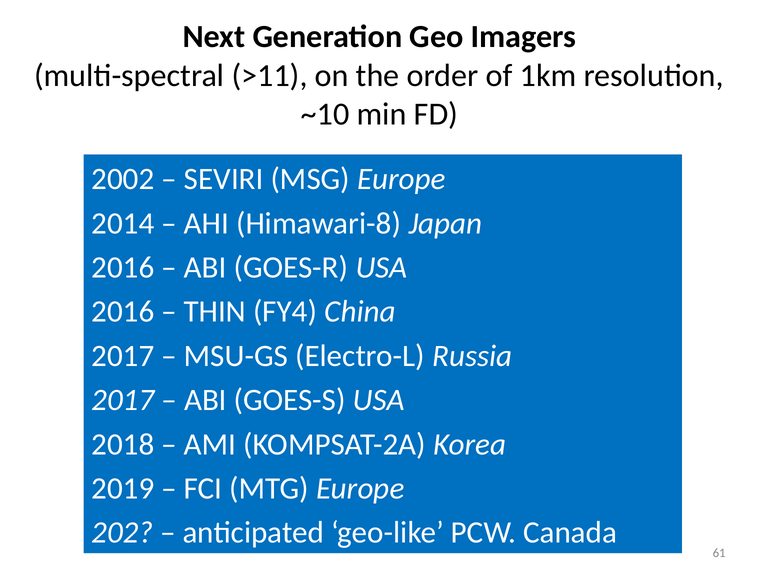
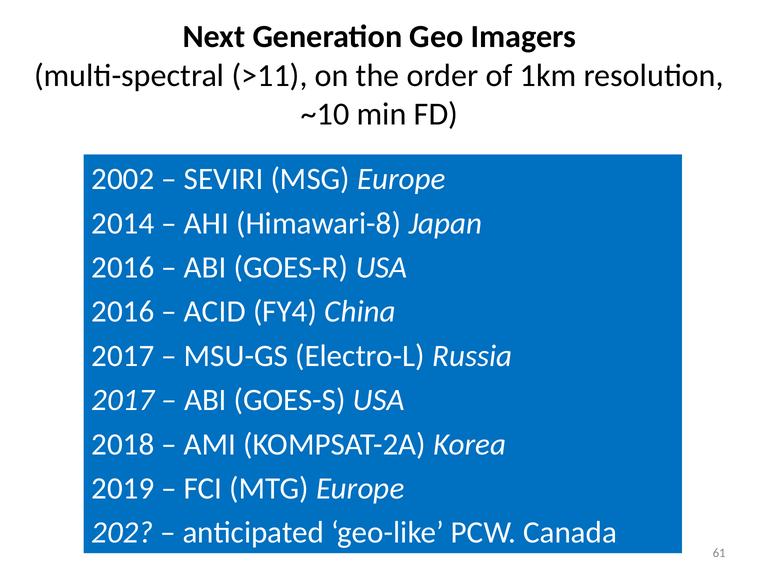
THIN: THIN -> ACID
